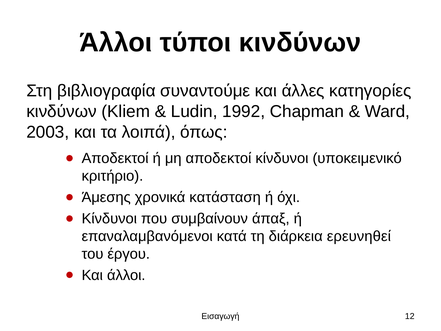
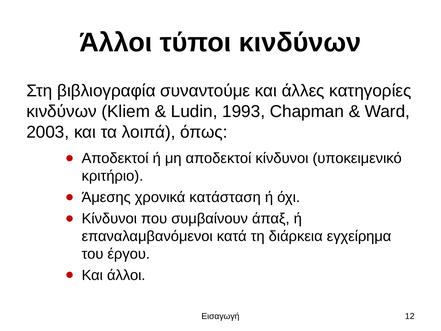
1992: 1992 -> 1993
ερευνηθεί: ερευνηθεί -> εγχείρημα
